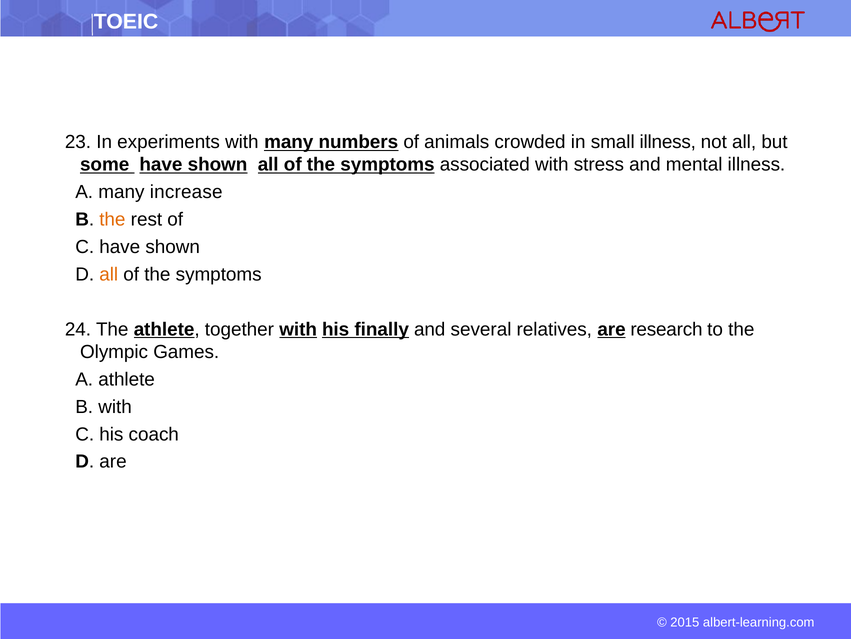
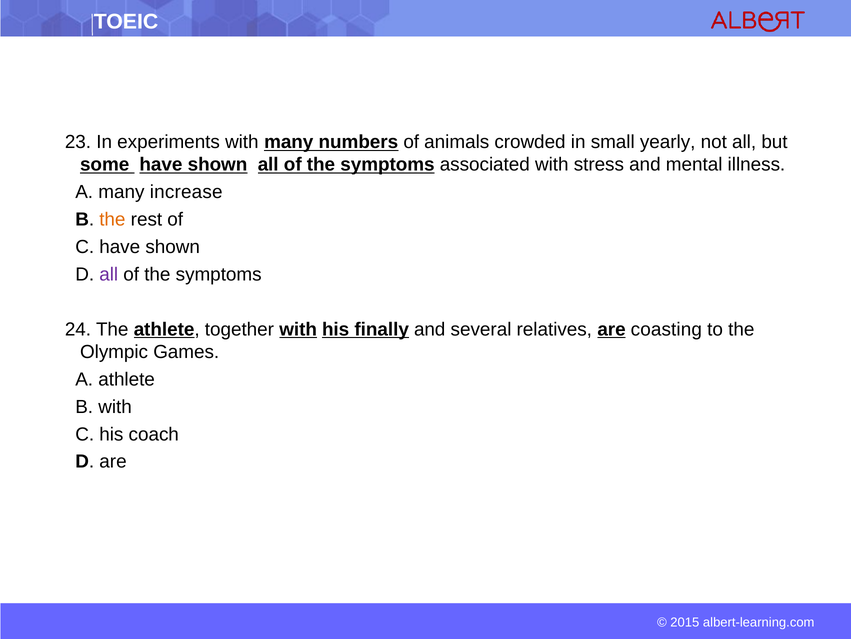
small illness: illness -> yearly
all at (109, 274) colour: orange -> purple
research: research -> coasting
